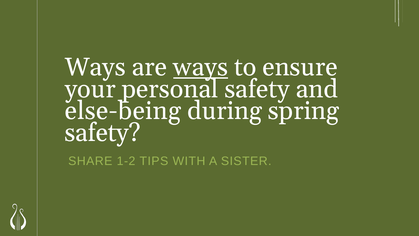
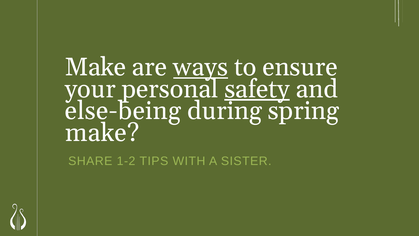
Ways at (95, 67): Ways -> Make
safety at (257, 89) underline: none -> present
safety at (103, 133): safety -> make
